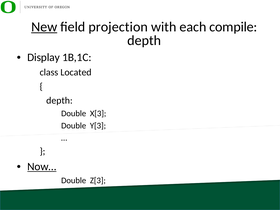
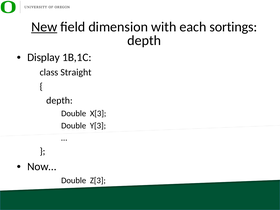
projection: projection -> dimension
compile: compile -> sortings
Located: Located -> Straight
Now… underline: present -> none
